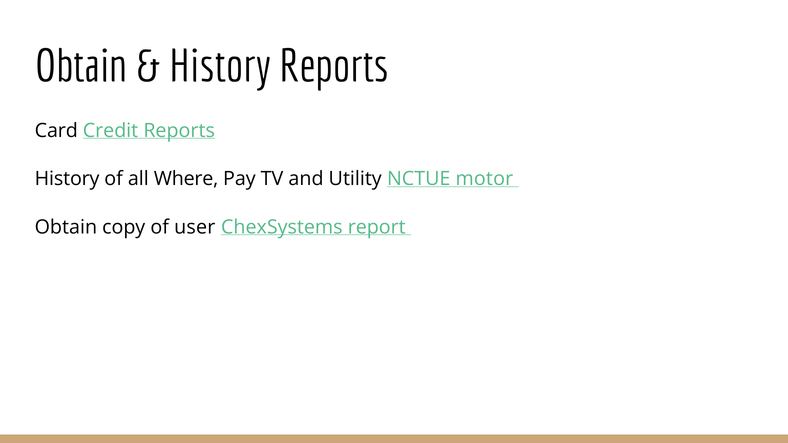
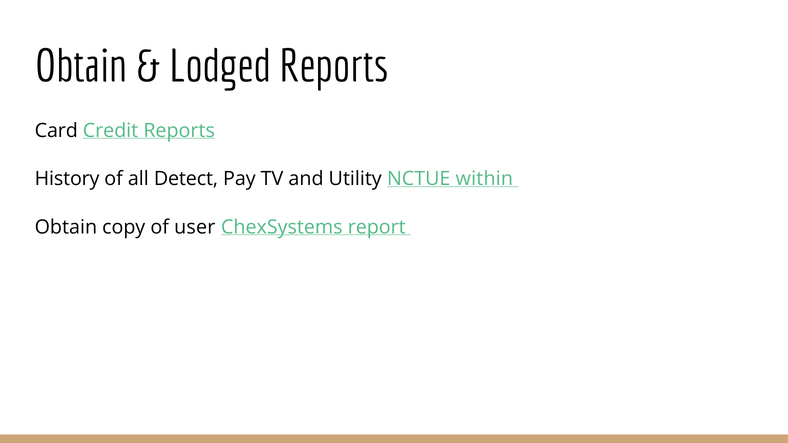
History at (220, 67): History -> Lodged
Where: Where -> Detect
motor: motor -> within
